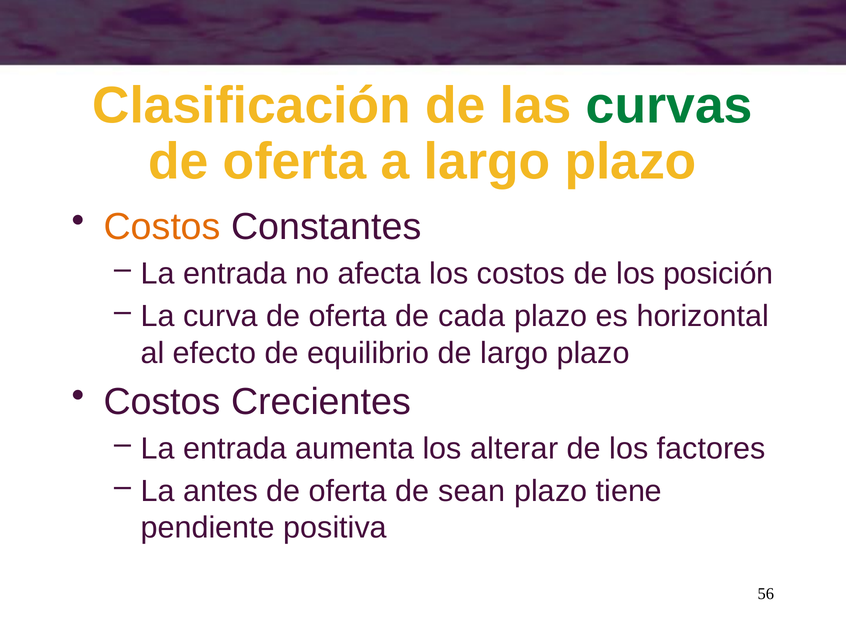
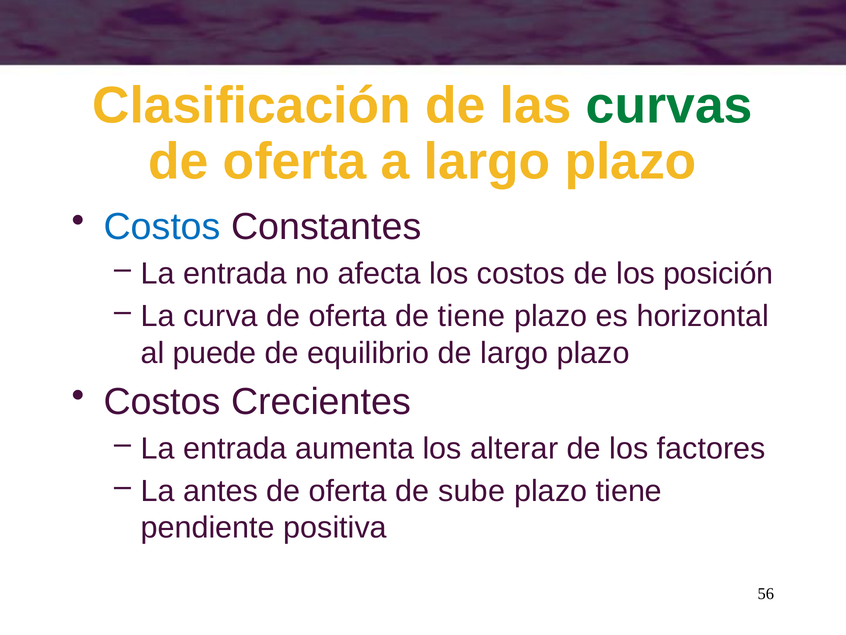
Costos at (162, 227) colour: orange -> blue
de cada: cada -> tiene
efecto: efecto -> puede
sean: sean -> sube
